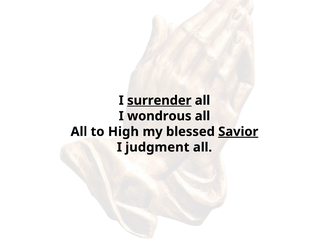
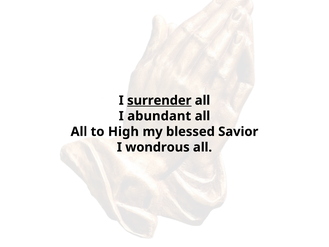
wondrous: wondrous -> abundant
Savior underline: present -> none
judgment: judgment -> wondrous
